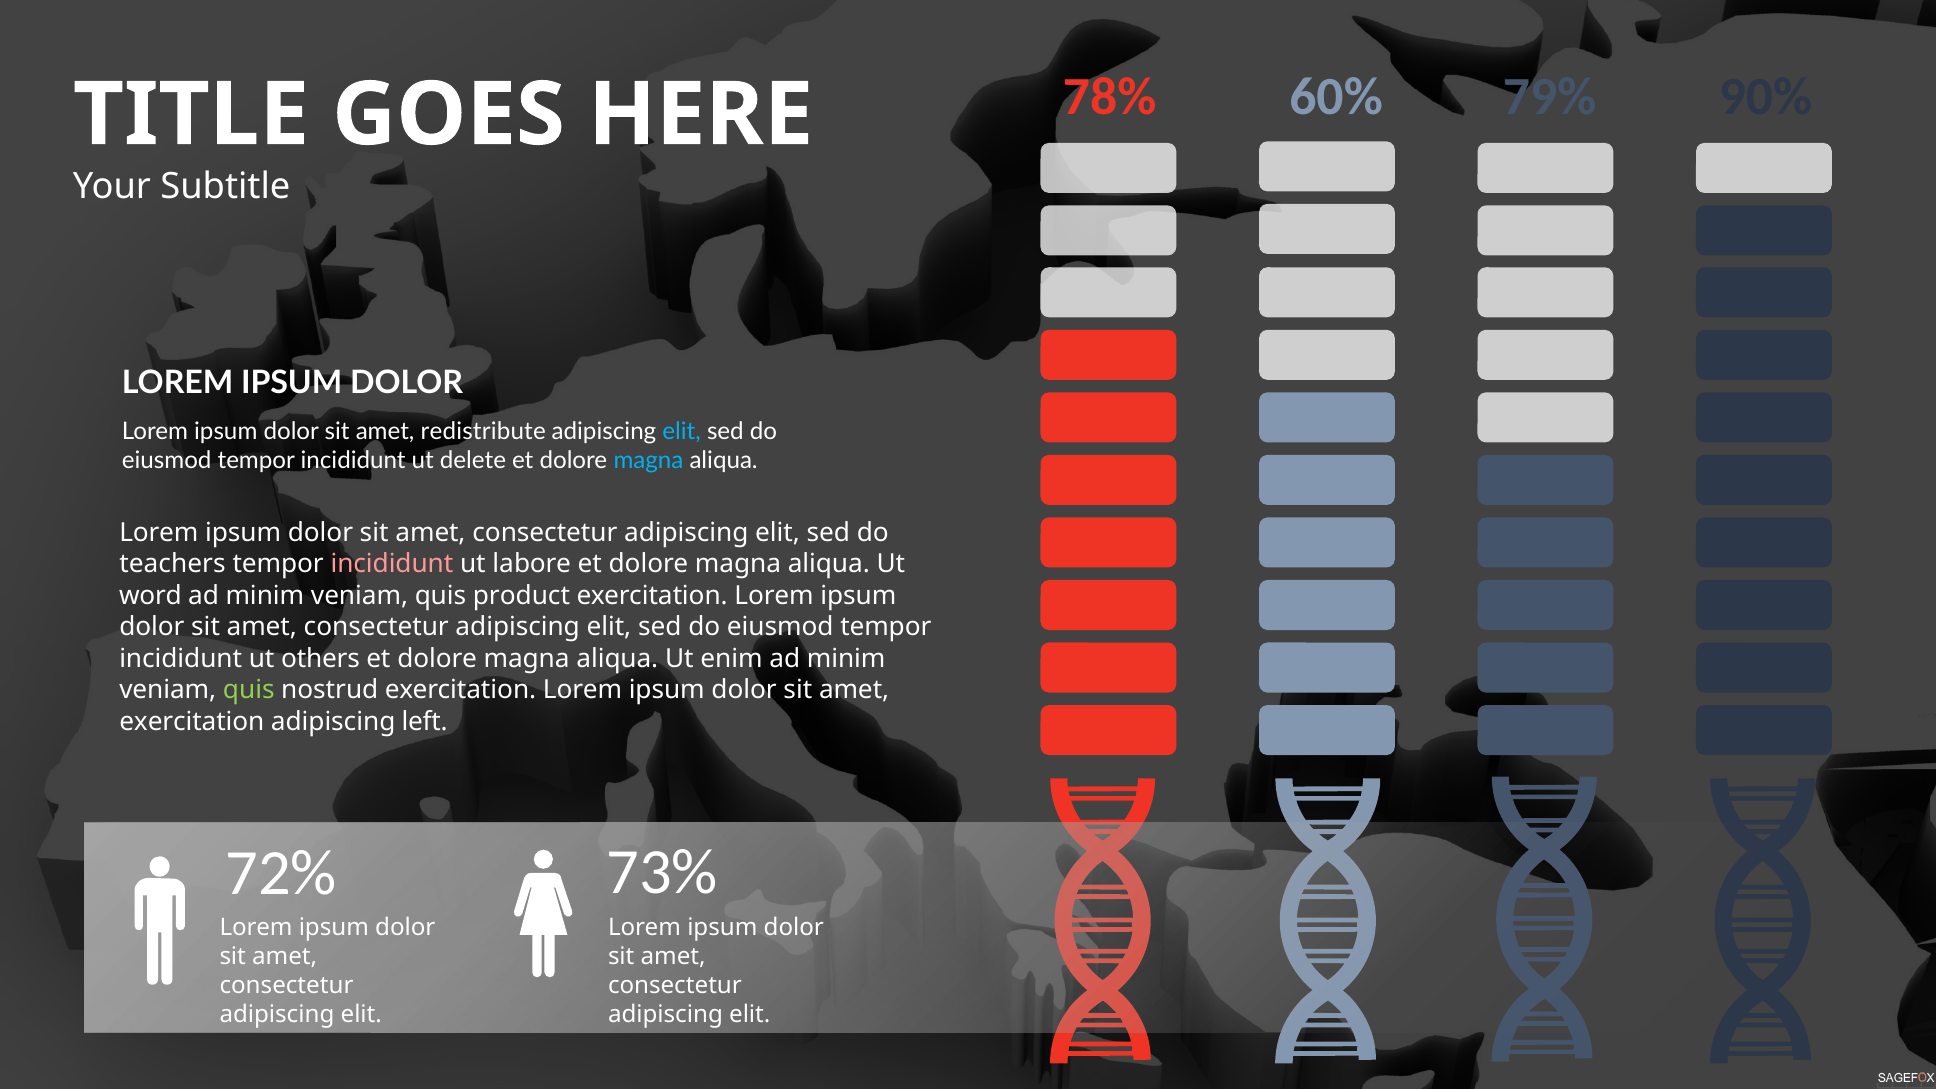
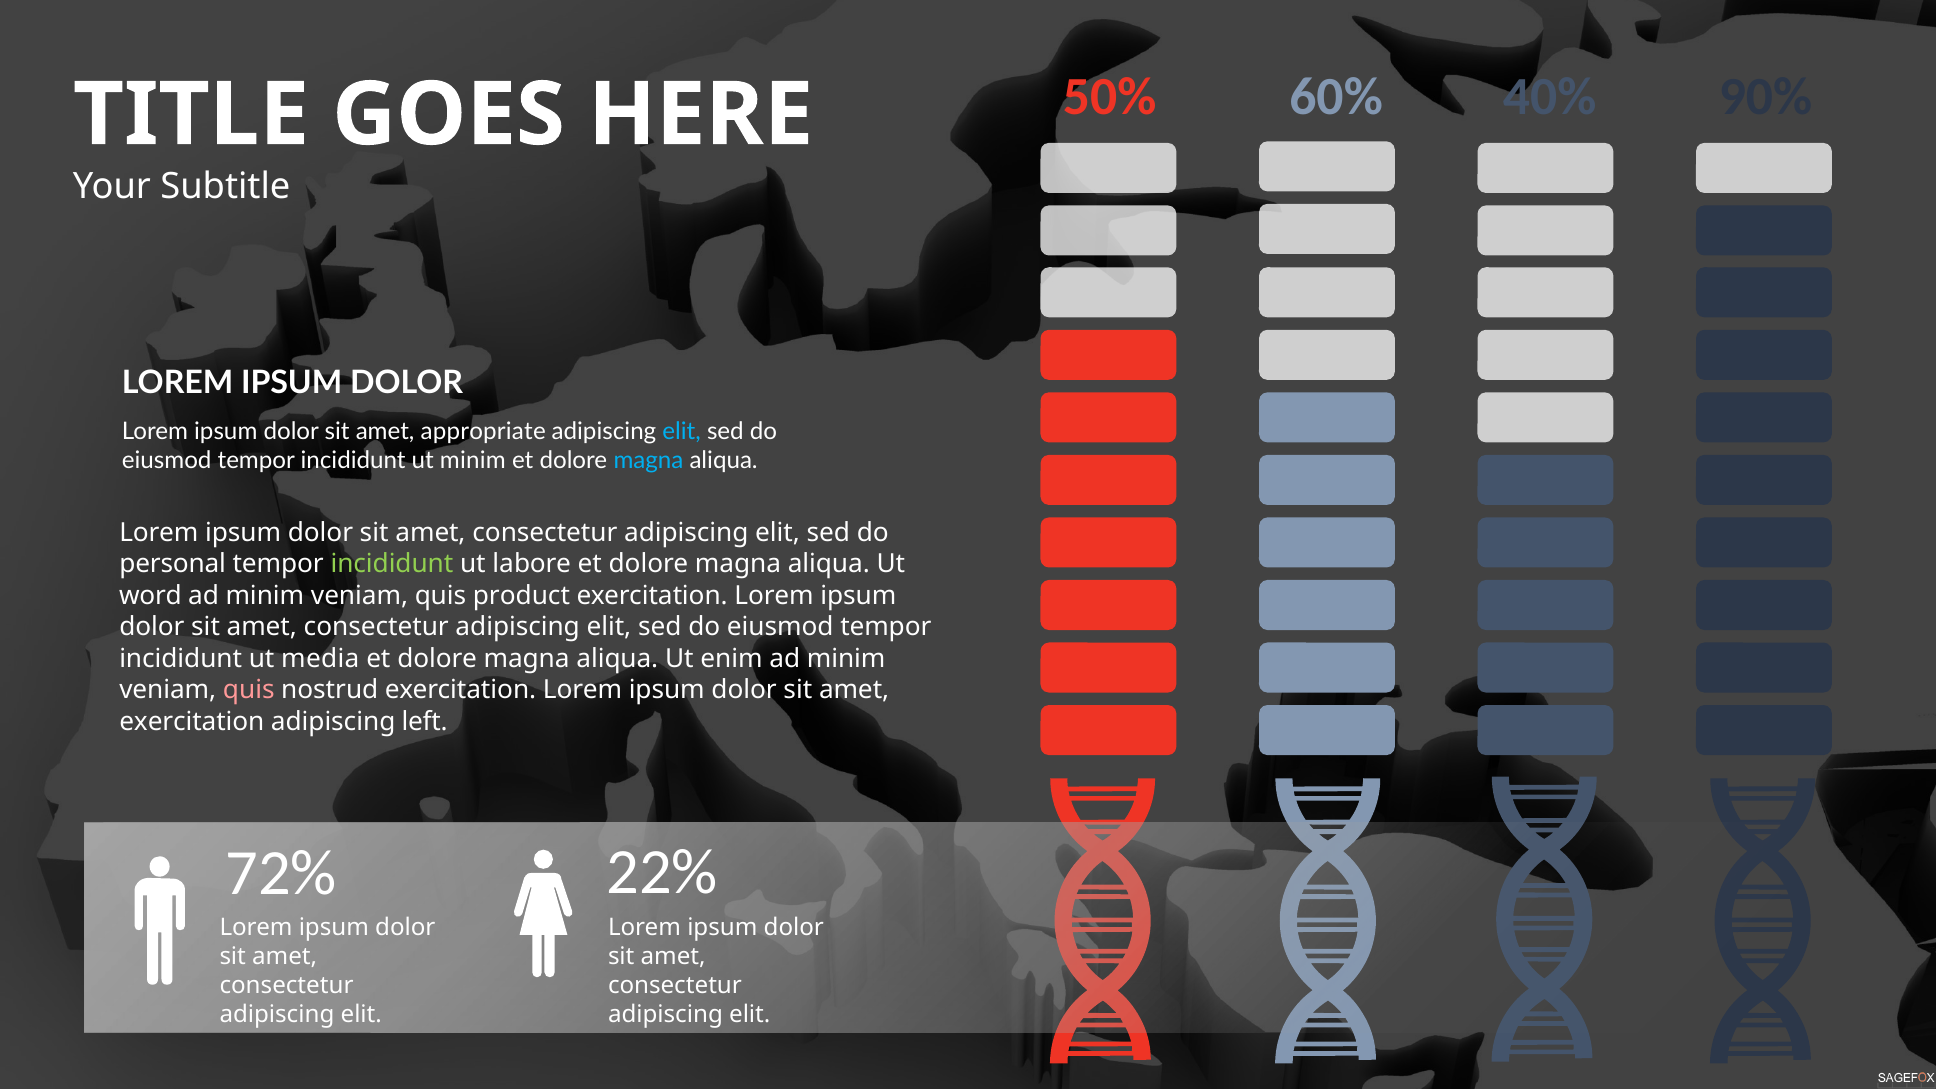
78%: 78% -> 50%
79%: 79% -> 40%
redistribute: redistribute -> appropriate
ut delete: delete -> minim
teachers: teachers -> personal
incididunt at (392, 564) colour: pink -> light green
others: others -> media
quis at (249, 690) colour: light green -> pink
73%: 73% -> 22%
